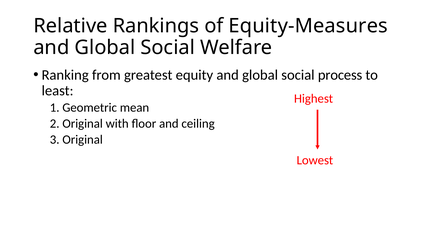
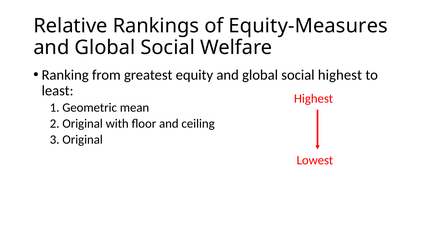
social process: process -> highest
